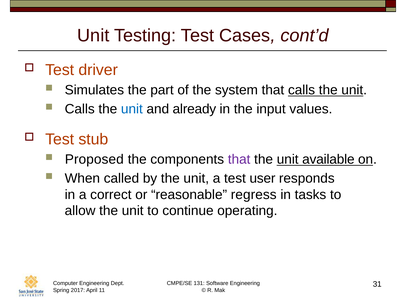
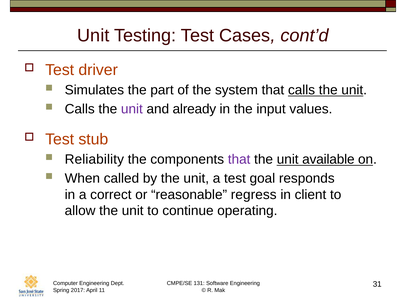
unit at (132, 109) colour: blue -> purple
Proposed: Proposed -> Reliability
user: user -> goal
tasks: tasks -> client
